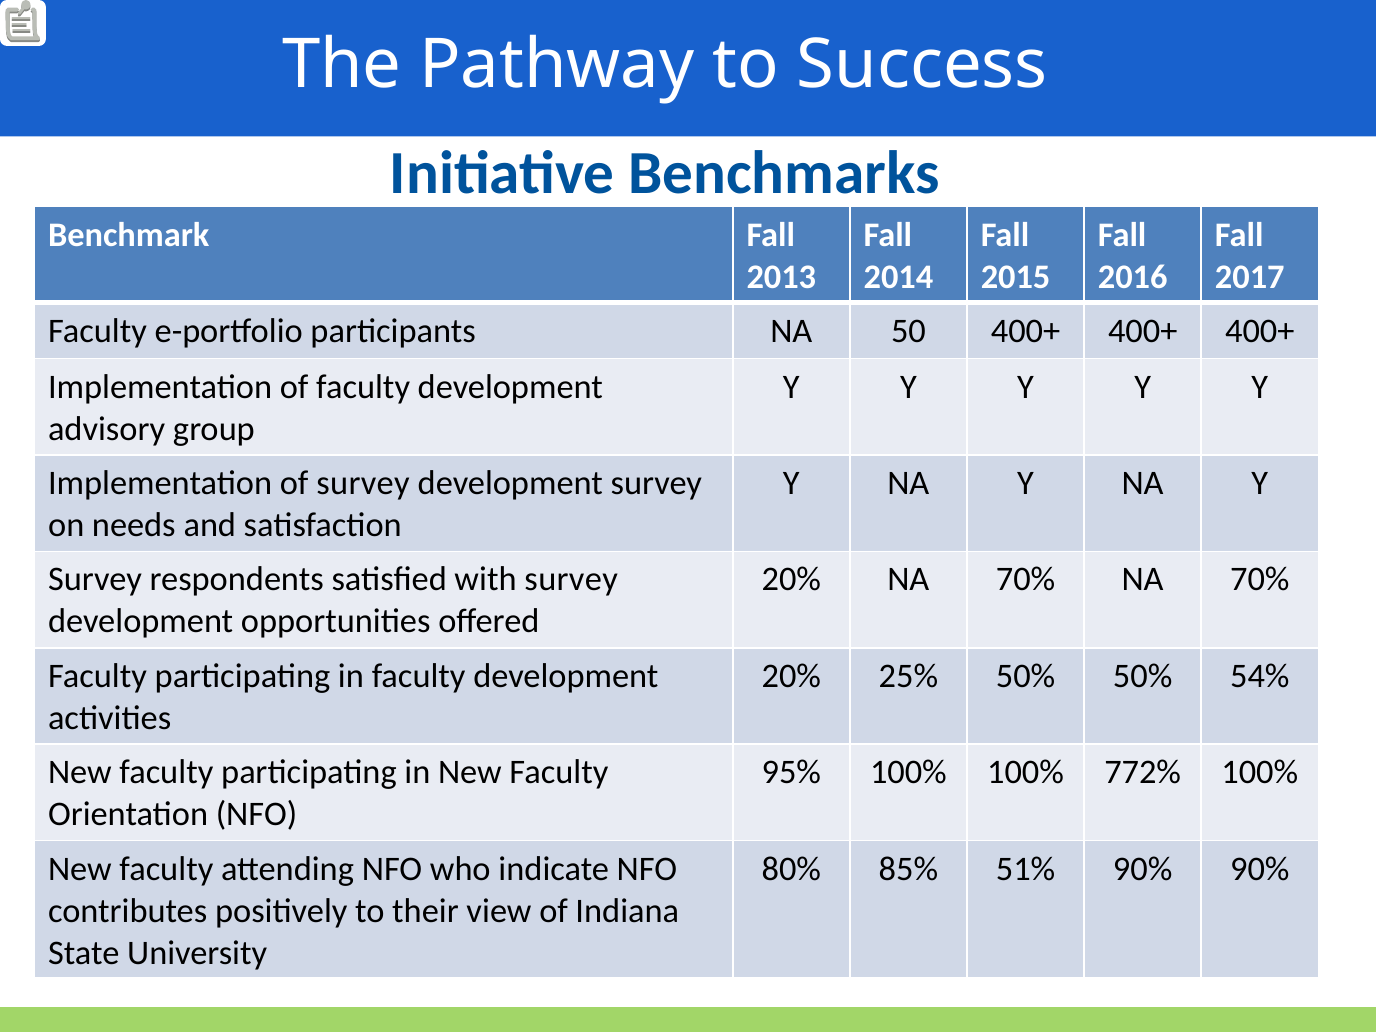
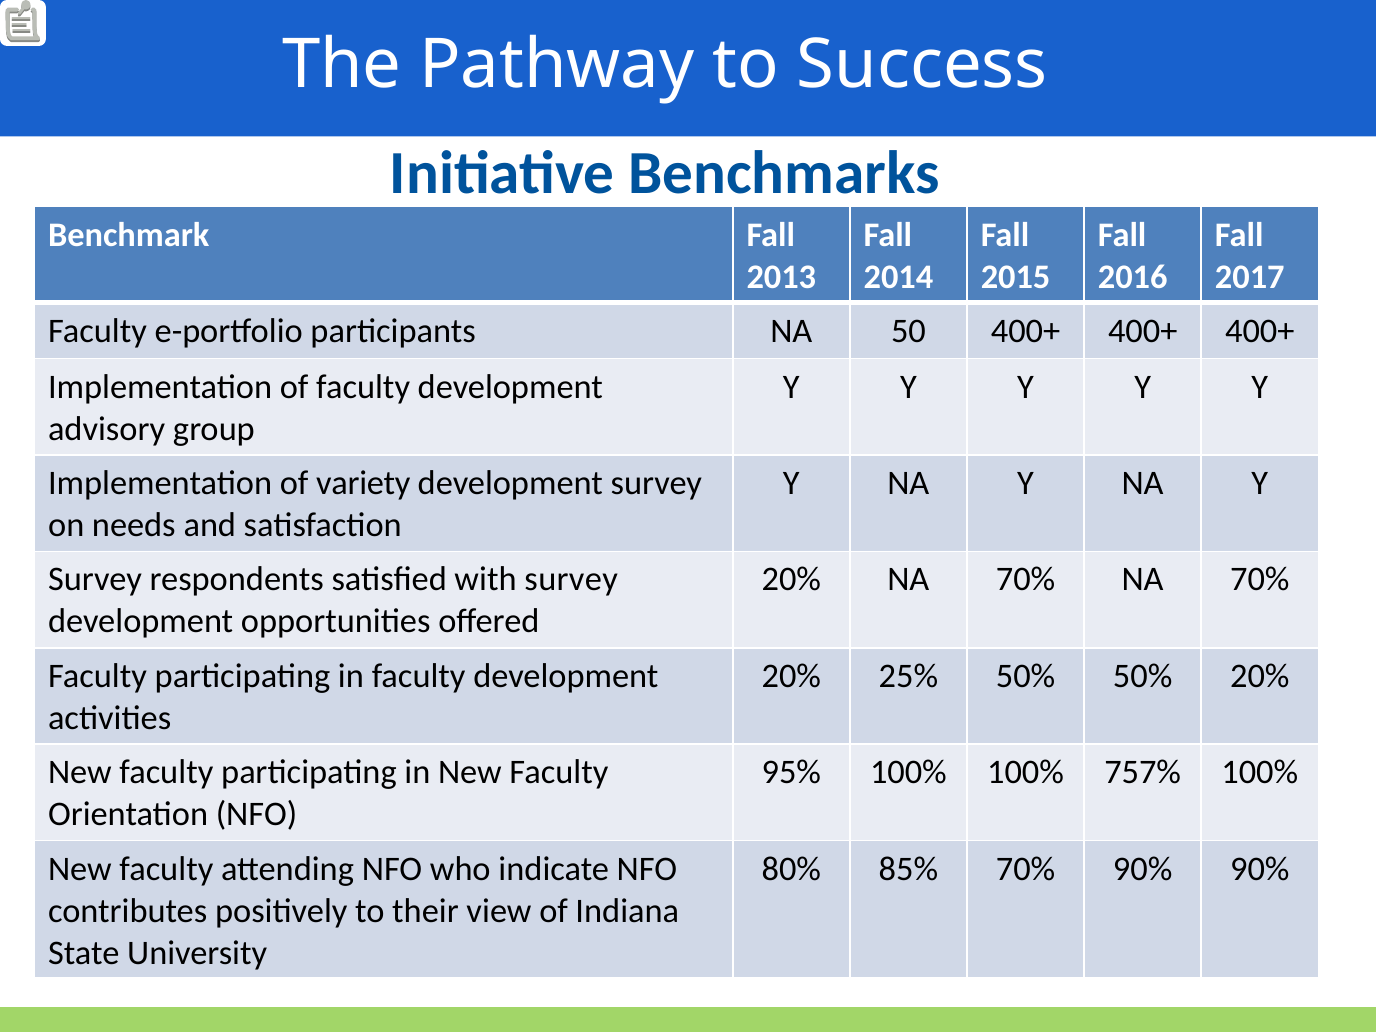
of survey: survey -> variety
50% 54%: 54% -> 20%
772%: 772% -> 757%
85% 51%: 51% -> 70%
